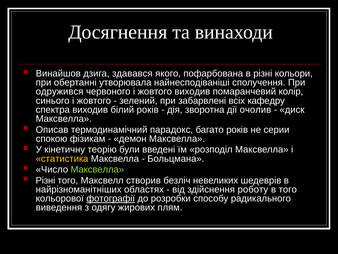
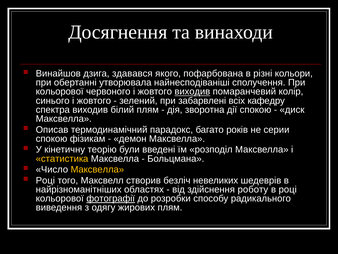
одружився at (60, 91): одружився -> кольорової
виходив at (192, 91) underline: none -> present
білий років: років -> плям
дії очолив: очолив -> спокою
Максвелла at (97, 169) colour: light green -> yellow
Різні at (45, 180): Різні -> Році
в того: того -> році
